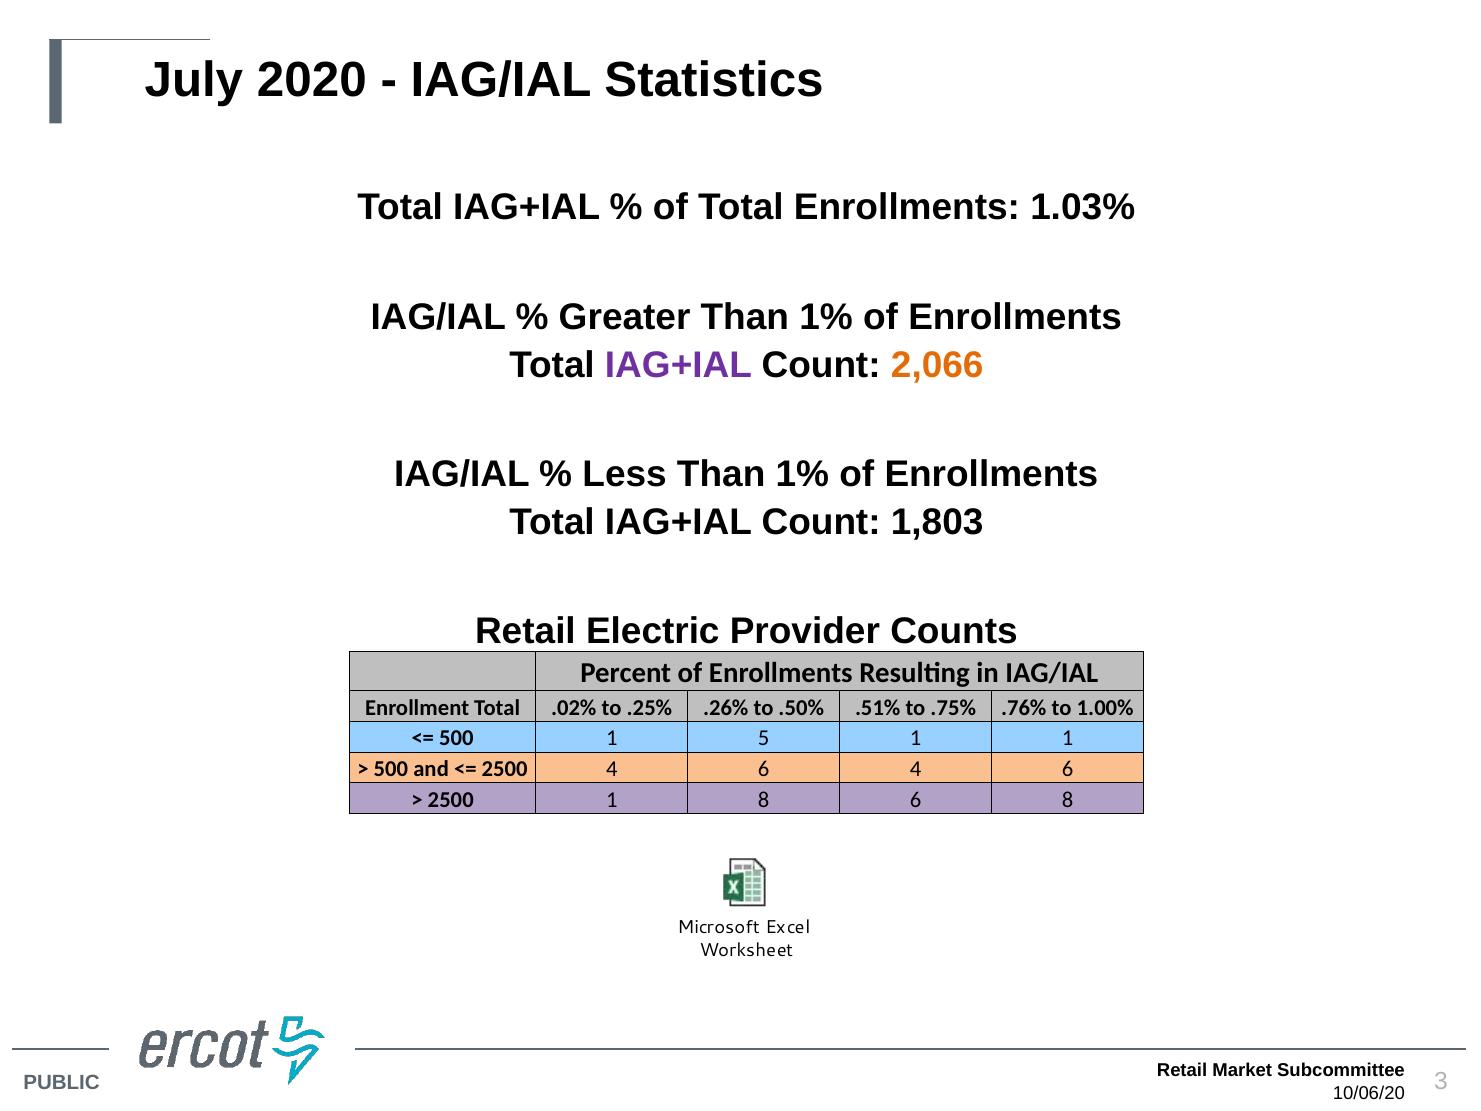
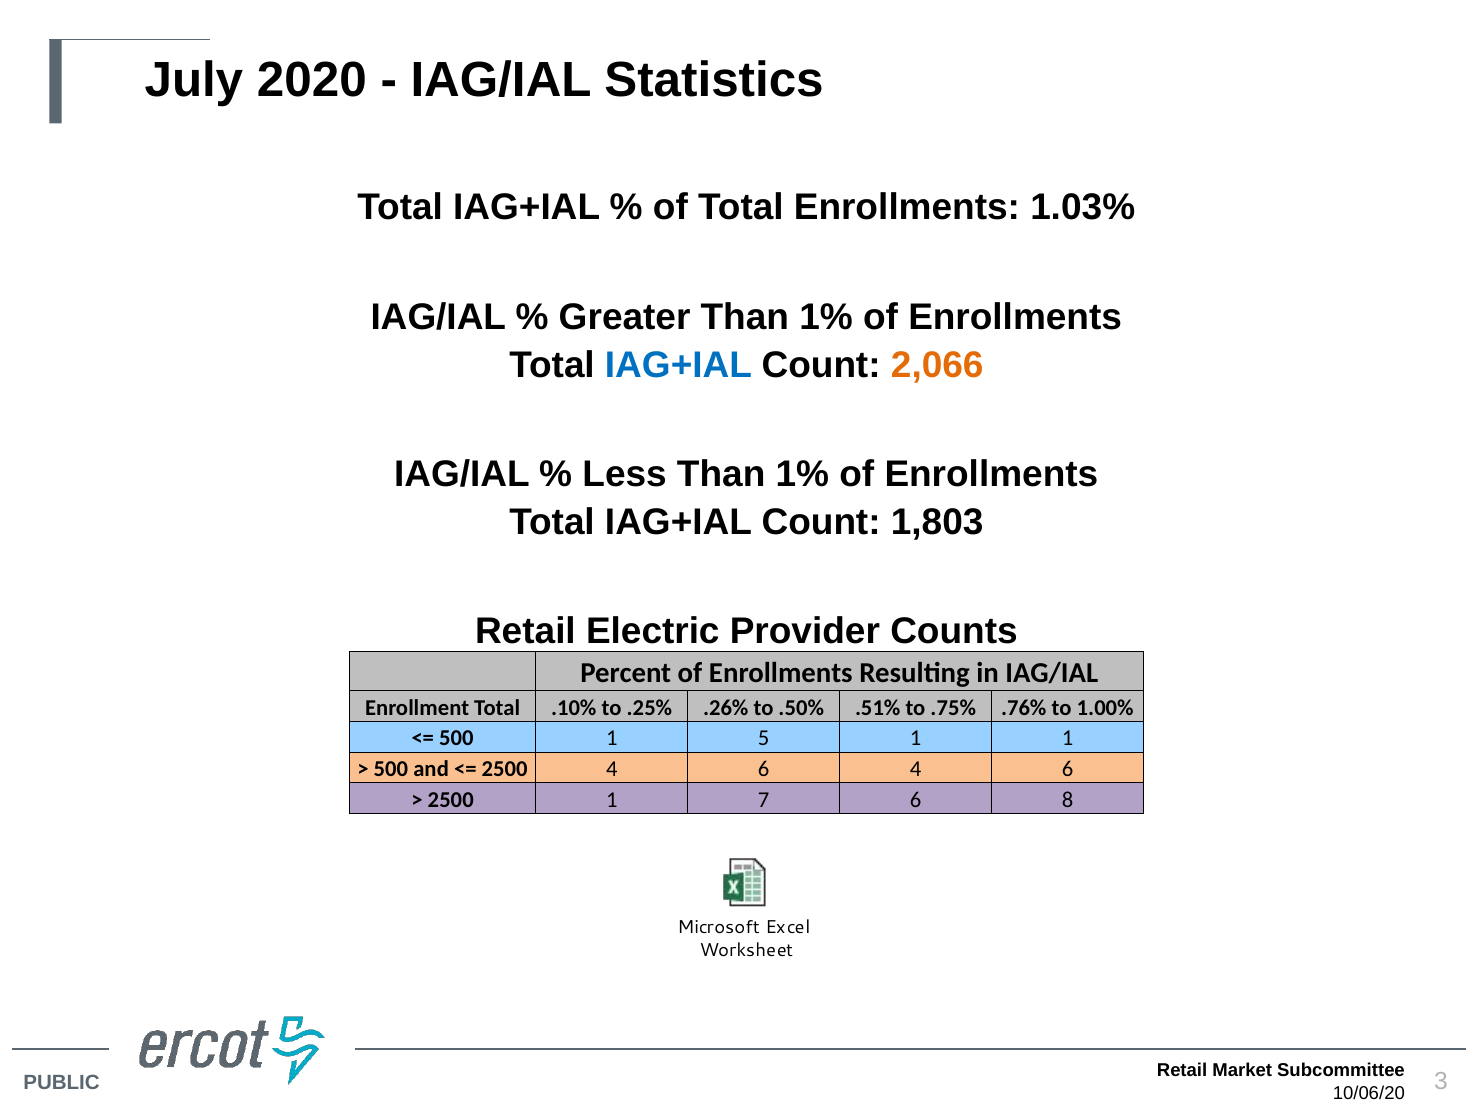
IAG+IAL at (678, 365) colour: purple -> blue
.02%: .02% -> .10%
1 8: 8 -> 7
